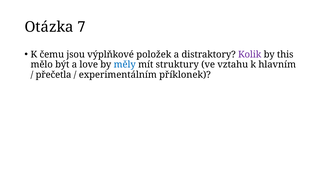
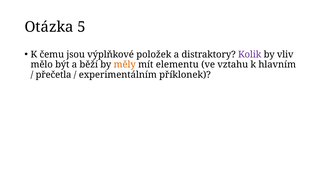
7: 7 -> 5
this: this -> vliv
love: love -> běží
měly colour: blue -> orange
struktury: struktury -> elementu
